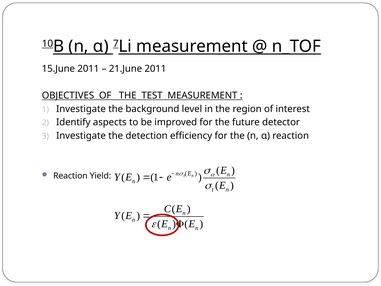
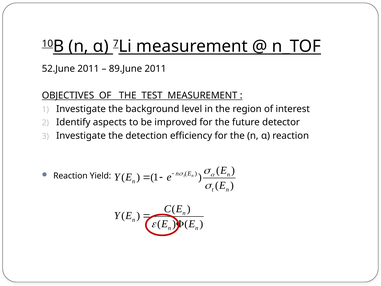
15.June: 15.June -> 52.June
21.June: 21.June -> 89.June
